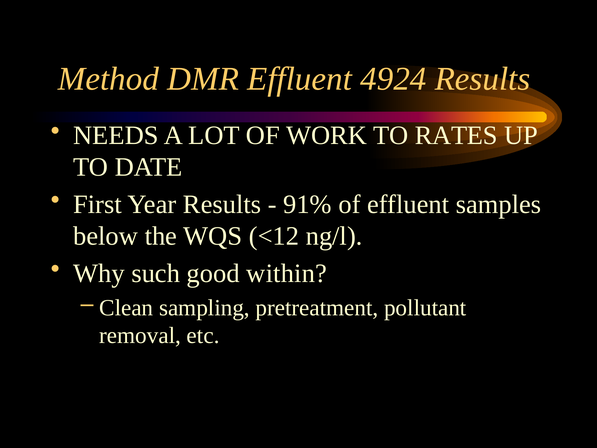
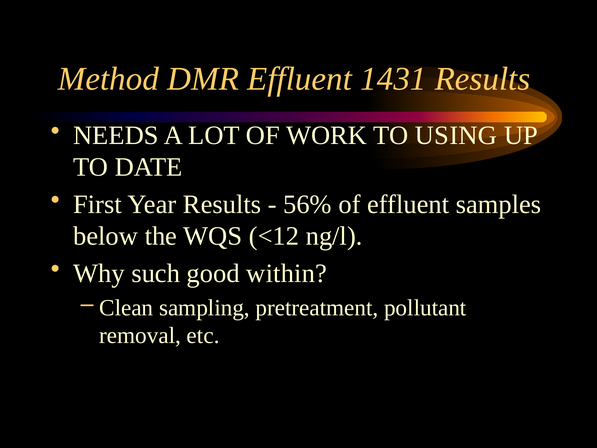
4924: 4924 -> 1431
RATES: RATES -> USING
91%: 91% -> 56%
